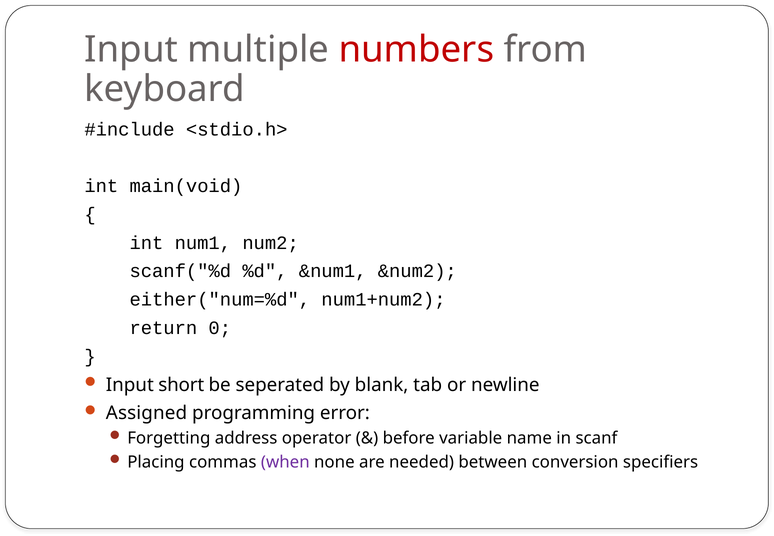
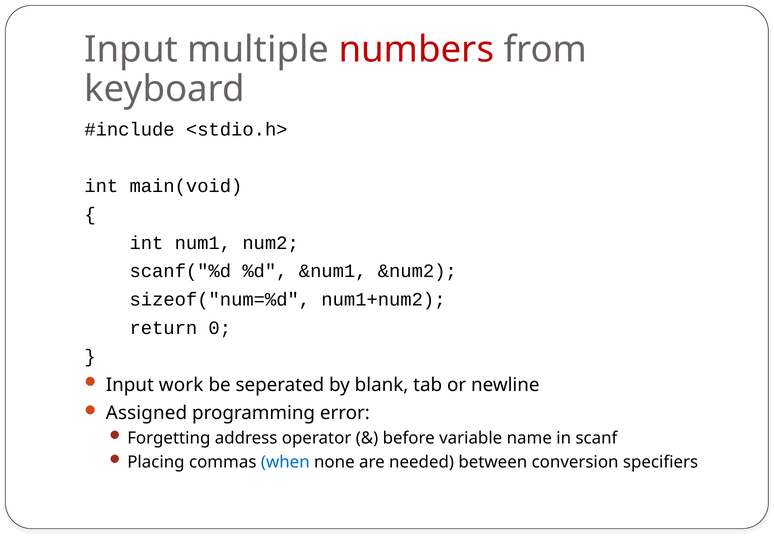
either("num=%d: either("num=%d -> sizeof("num=%d
short: short -> work
when colour: purple -> blue
